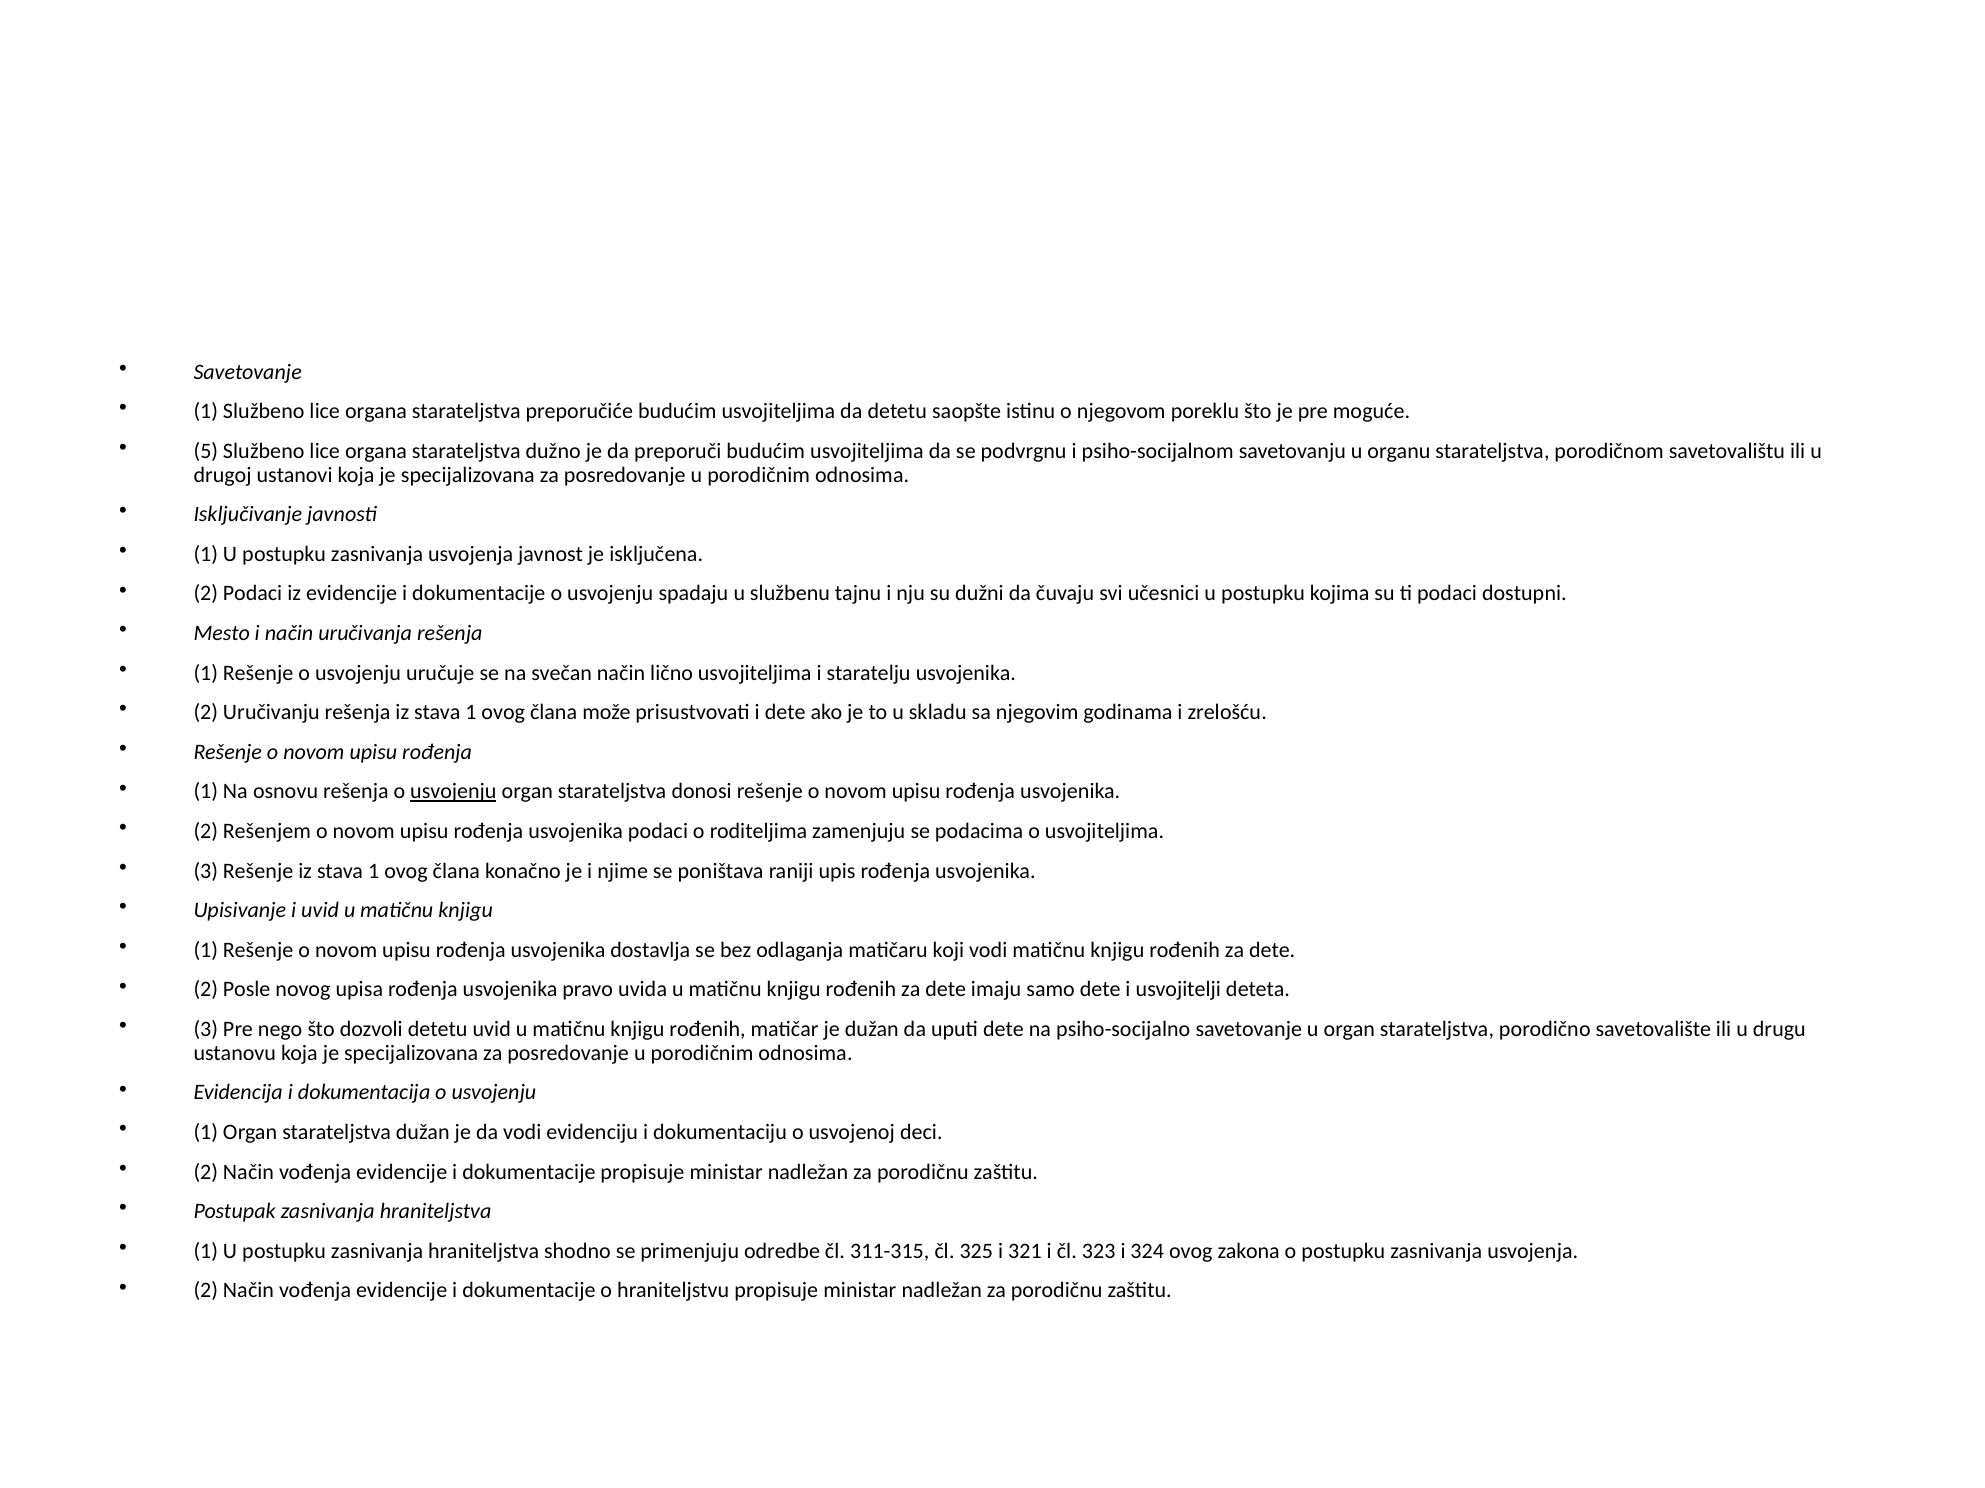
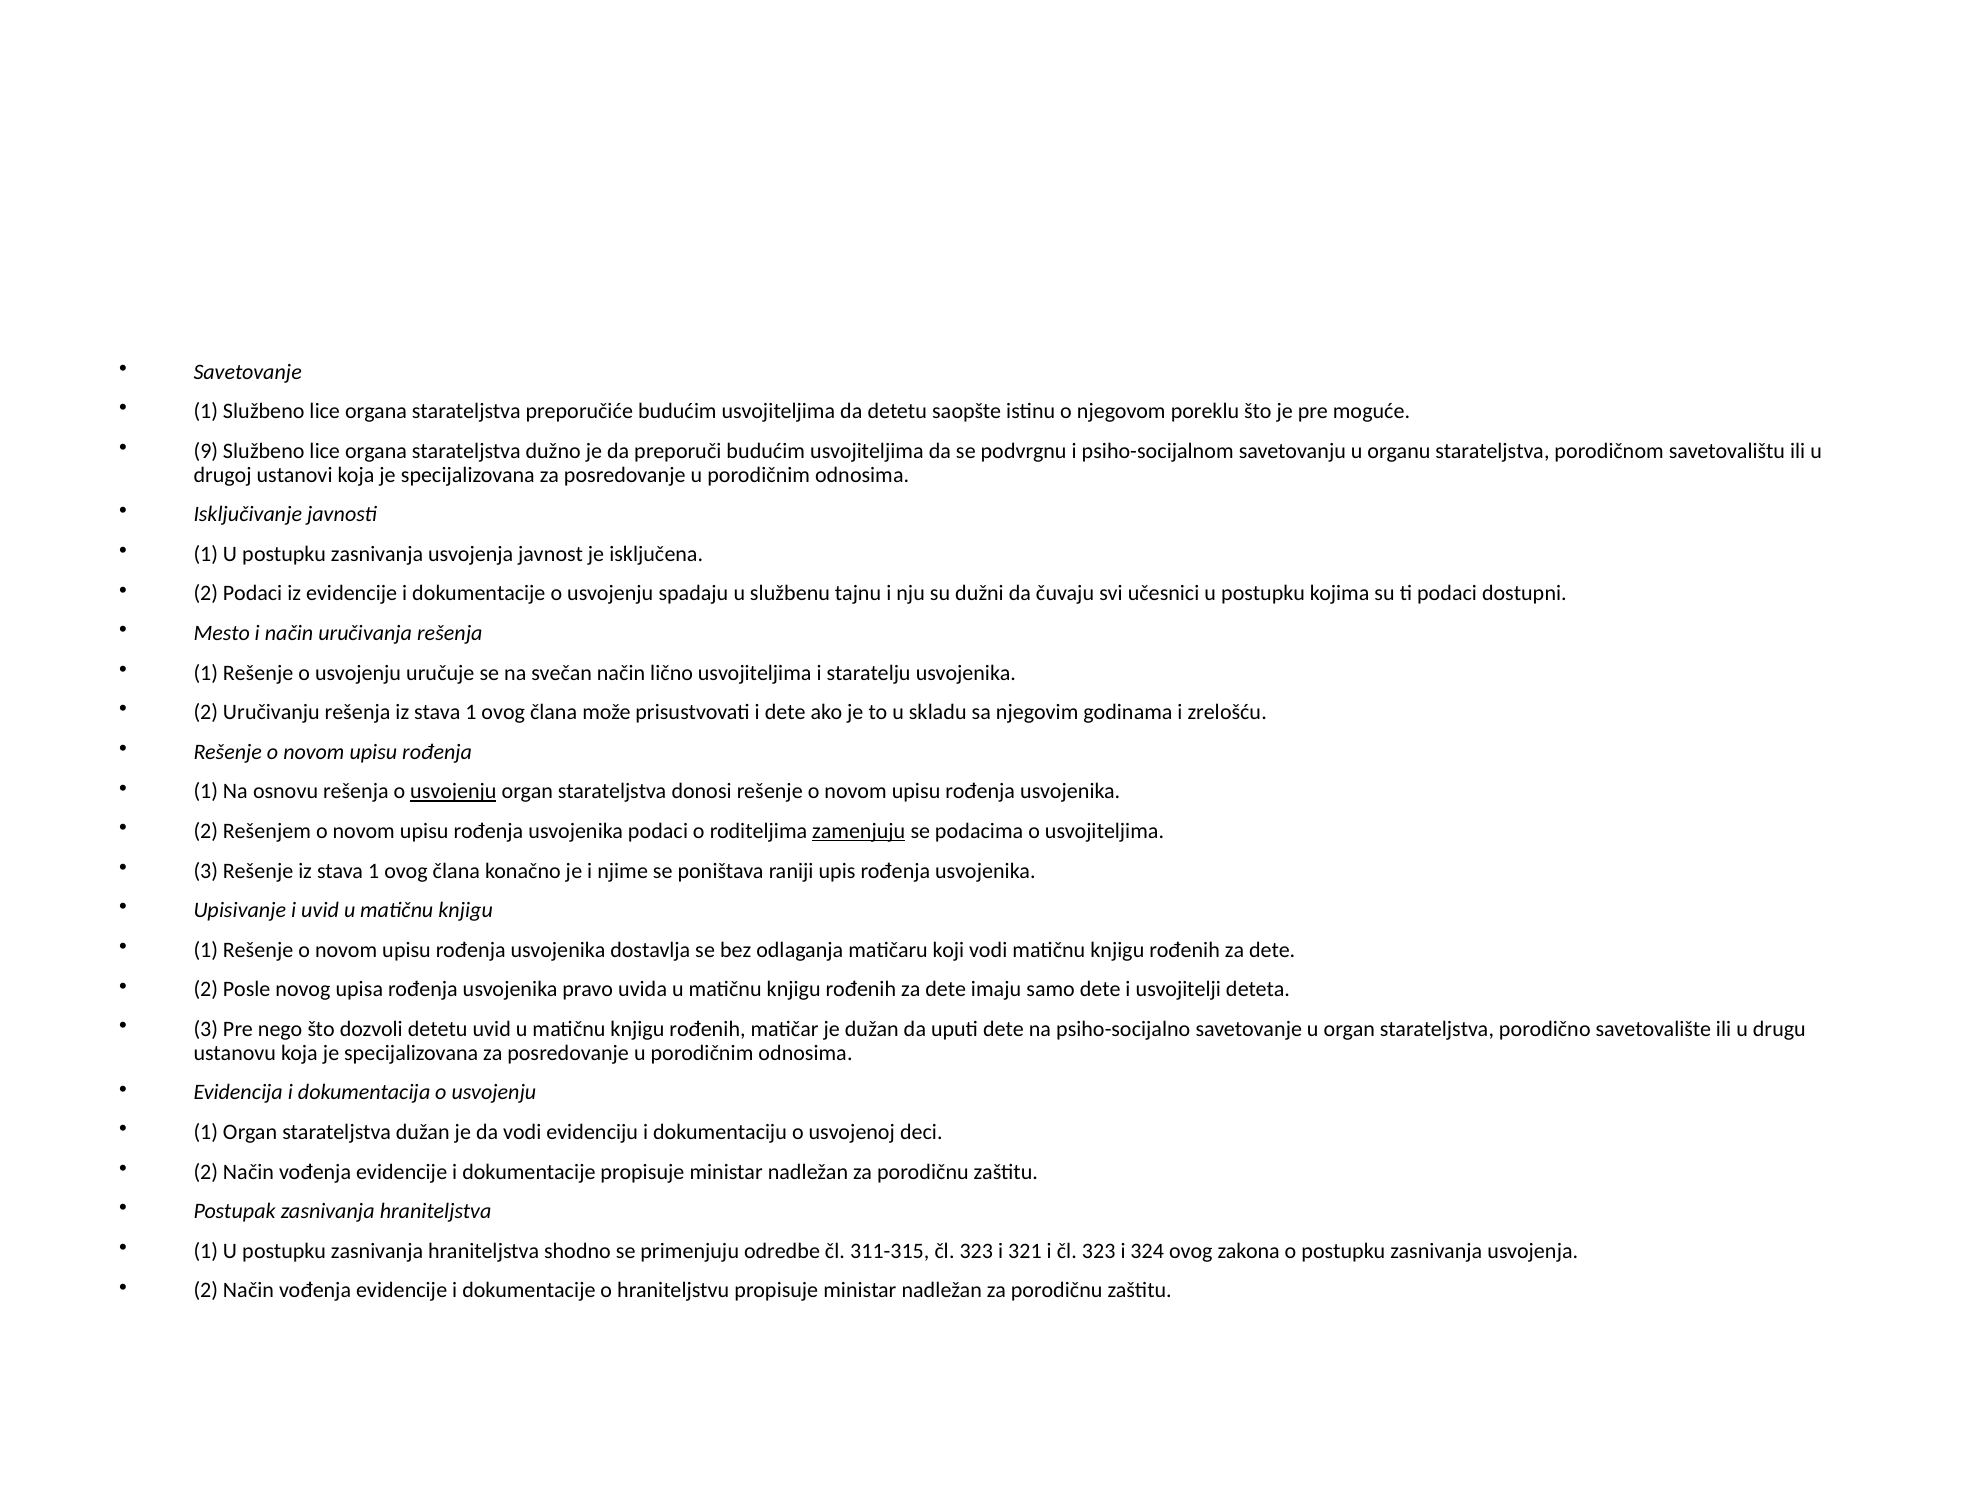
5: 5 -> 9
zamenjuju underline: none -> present
311-315 čl 325: 325 -> 323
